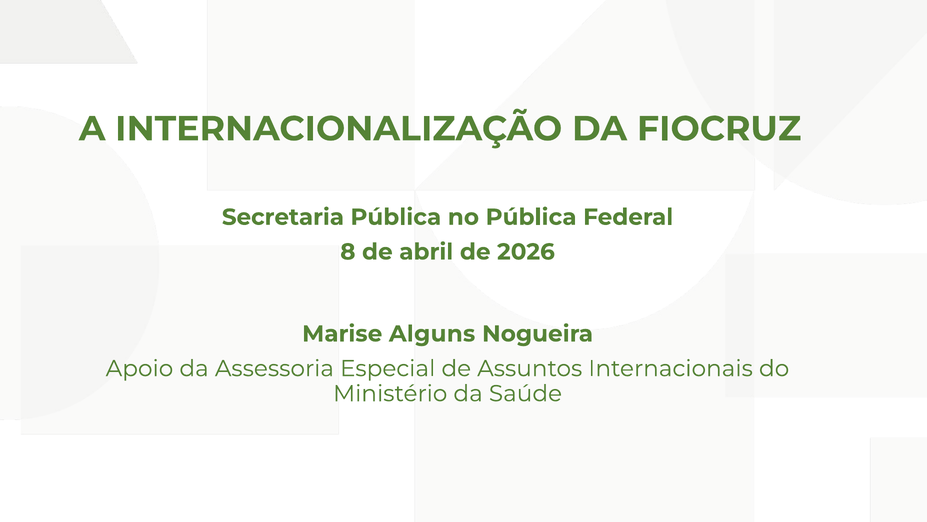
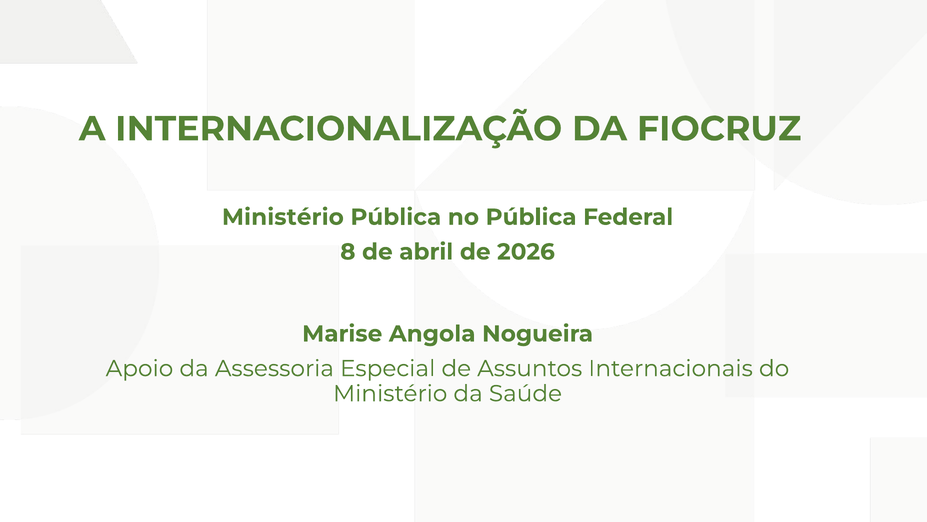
Secretaria at (283, 217): Secretaria -> Ministério
Alguns: Alguns -> Angola
